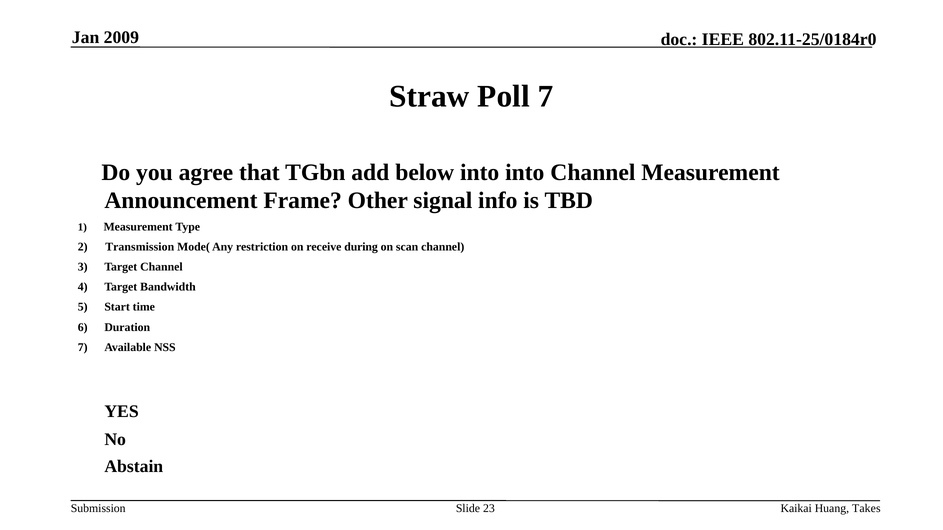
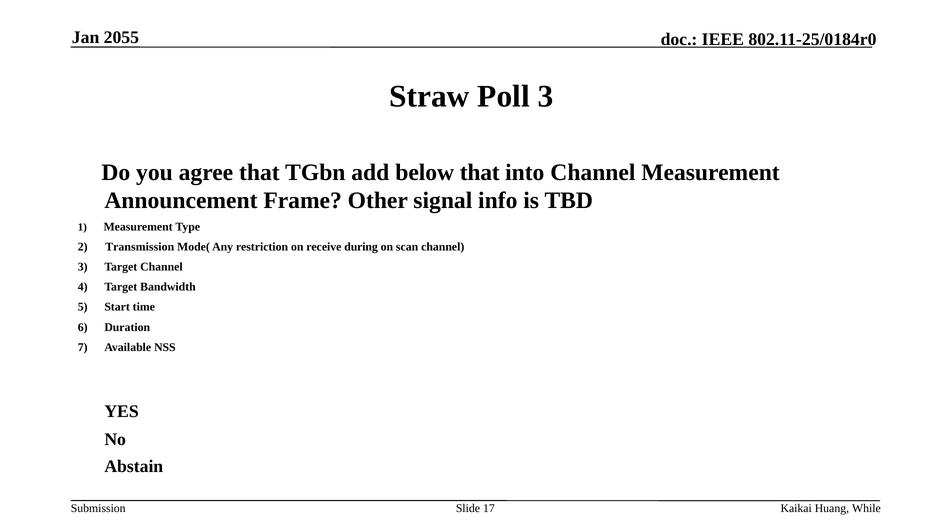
2009: 2009 -> 2055
Poll 7: 7 -> 3
below into: into -> that
23: 23 -> 17
Takes: Takes -> While
